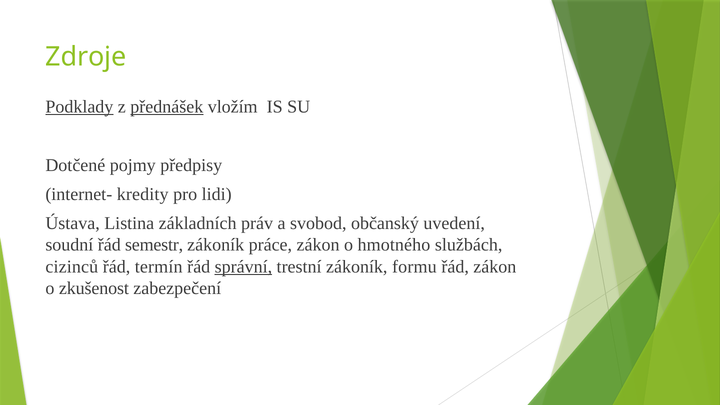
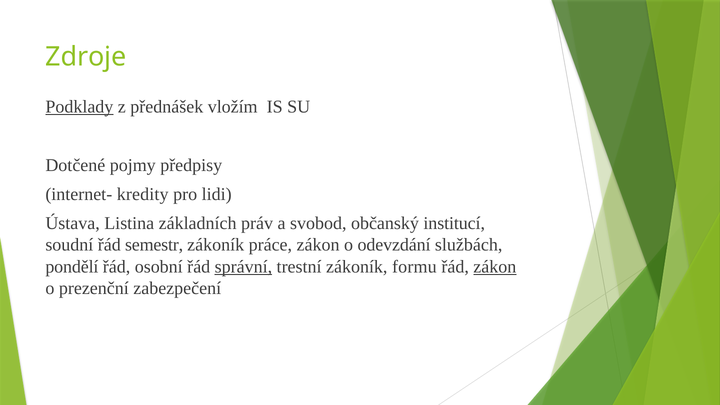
přednášek underline: present -> none
uvedení: uvedení -> institucí
hmotného: hmotného -> odevzdání
cizinců: cizinců -> pondělí
termín: termín -> osobní
zákon at (495, 267) underline: none -> present
zkušenost: zkušenost -> prezenční
